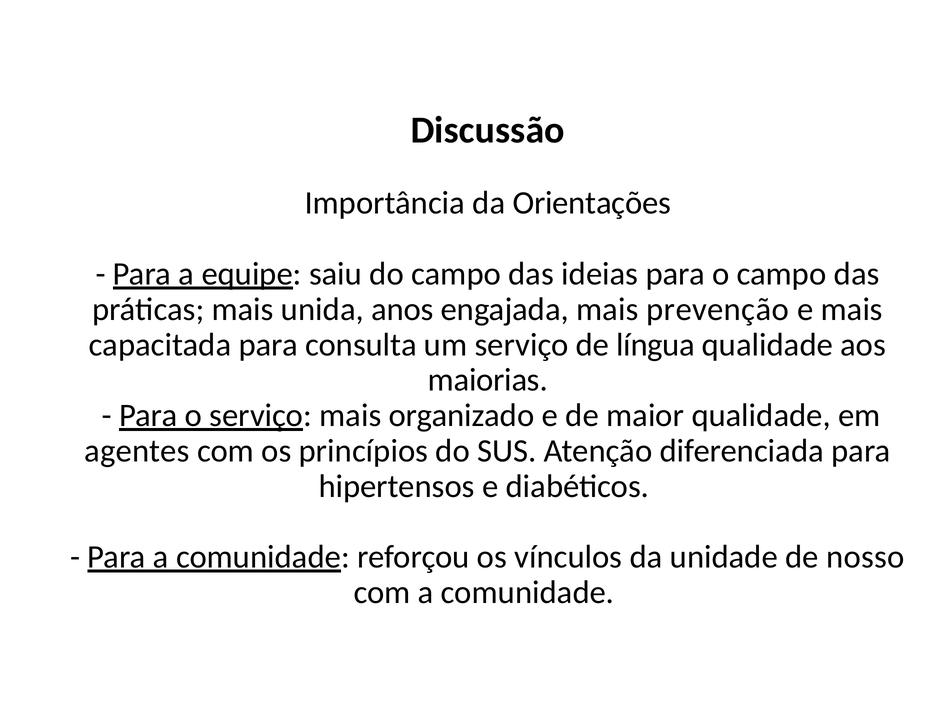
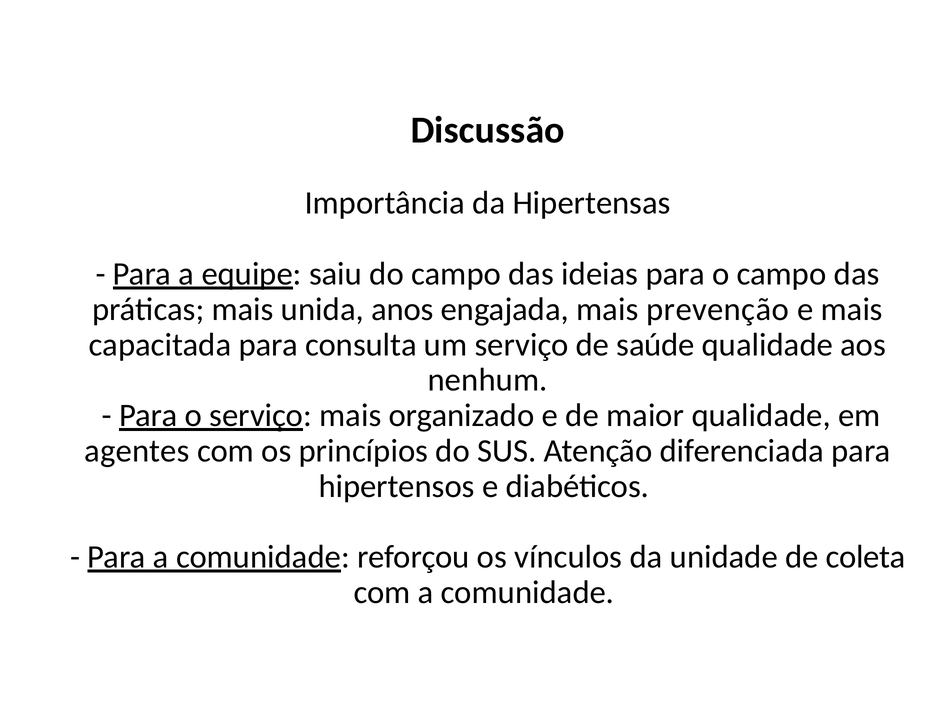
Orientações: Orientações -> Hipertensas
língua: língua -> saúde
maiorias: maiorias -> nenhum
nosso: nosso -> coleta
